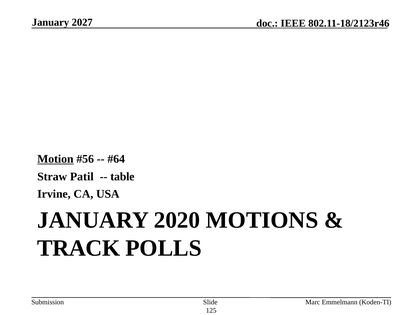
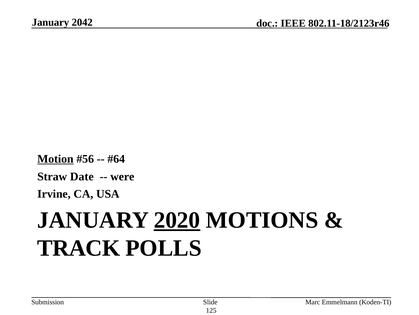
2027: 2027 -> 2042
Patil: Patil -> Date
table: table -> were
2020 underline: none -> present
